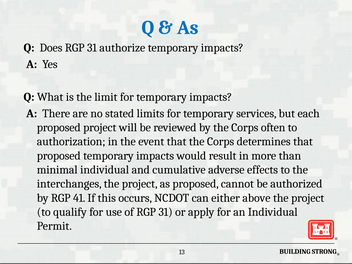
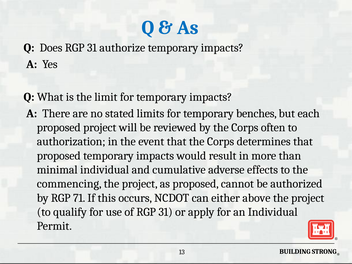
services: services -> benches
interchanges: interchanges -> commencing
41: 41 -> 71
